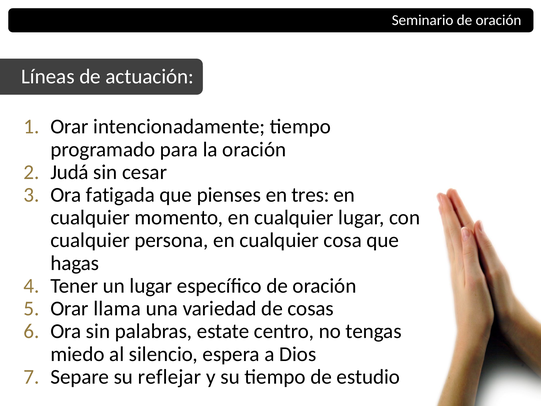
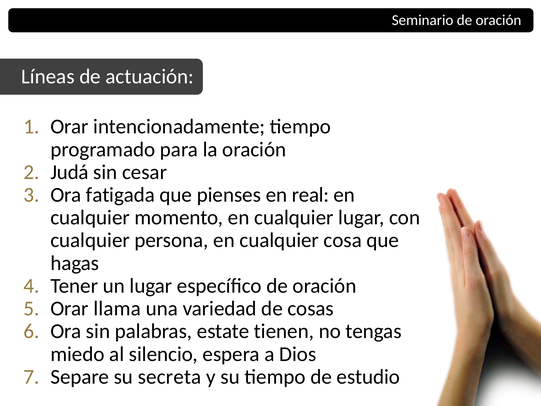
tres: tres -> real
centro: centro -> tienen
reflejar: reflejar -> secreta
